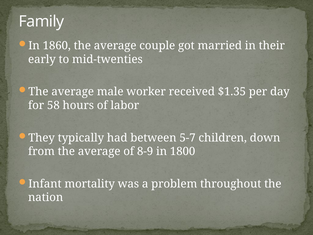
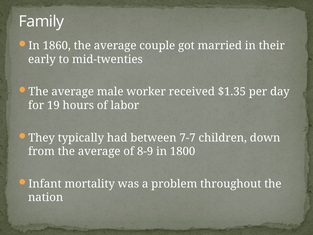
58: 58 -> 19
5-7: 5-7 -> 7-7
